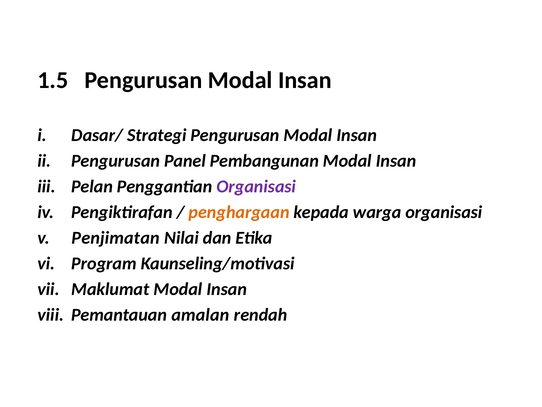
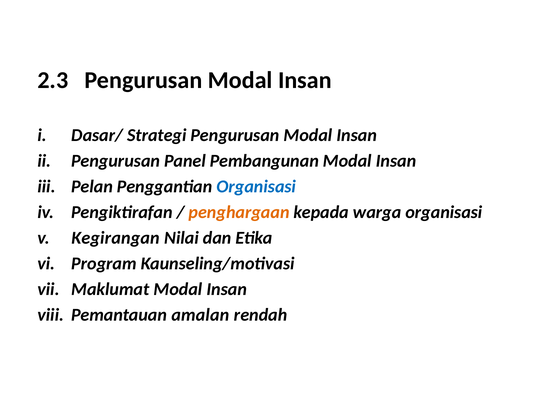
1.5: 1.5 -> 2.3
Organisasi at (256, 186) colour: purple -> blue
Penjimatan: Penjimatan -> Kegirangan
